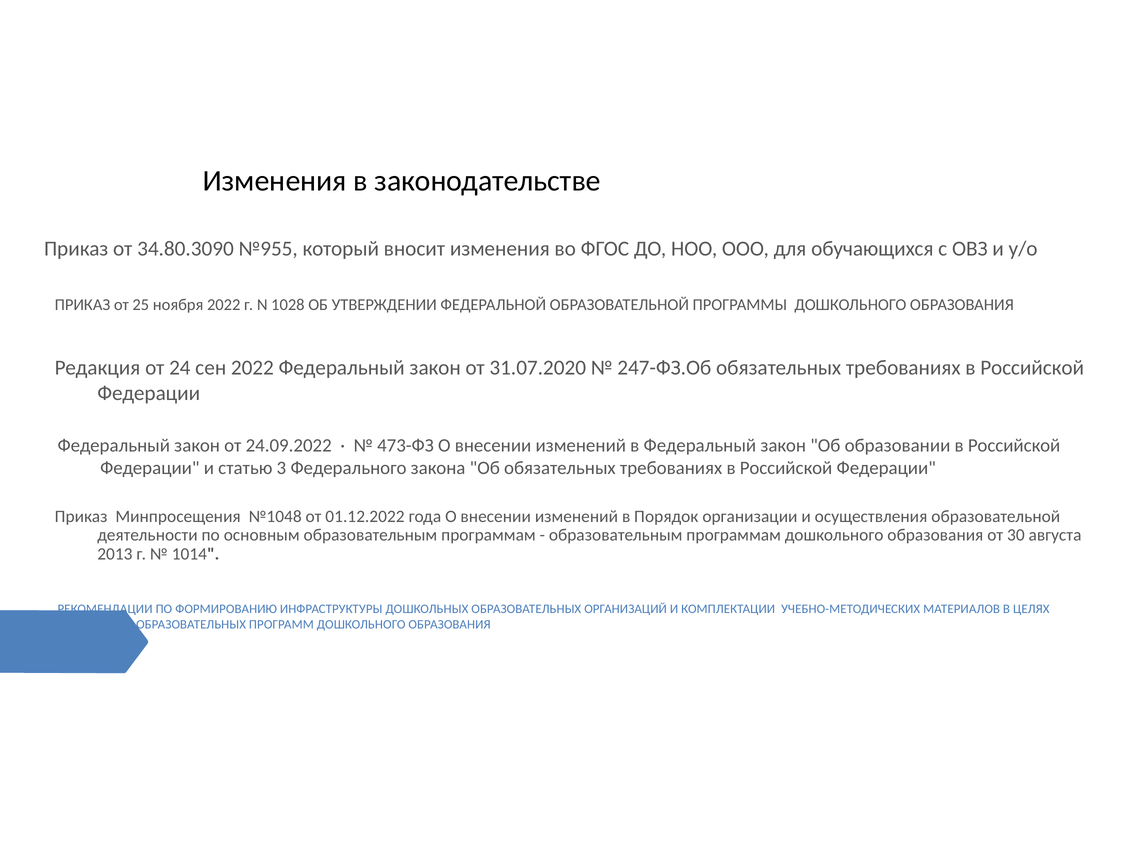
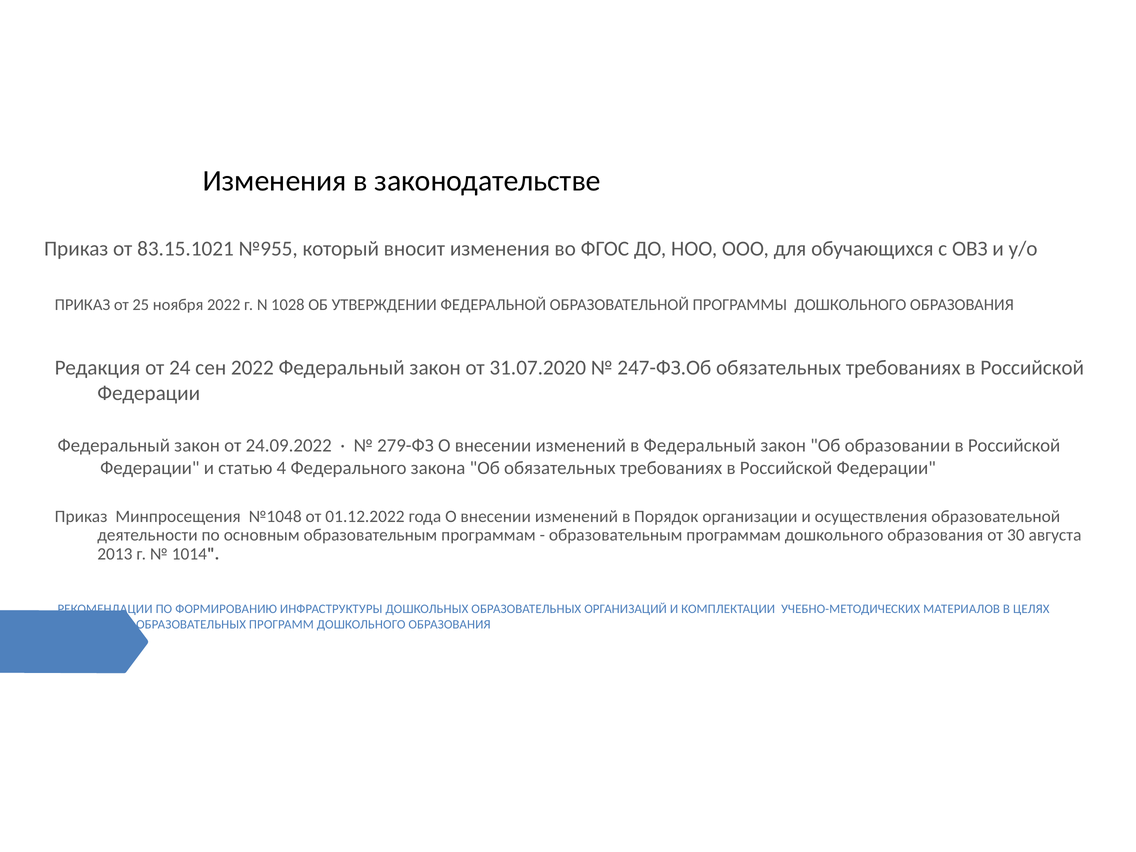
34.80.3090: 34.80.3090 -> 83.15.1021
473-ФЗ: 473-ФЗ -> 279-ФЗ
3: 3 -> 4
